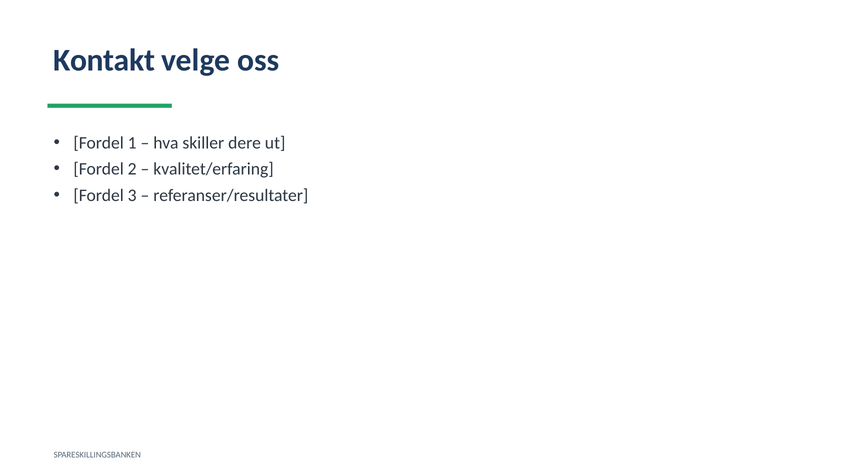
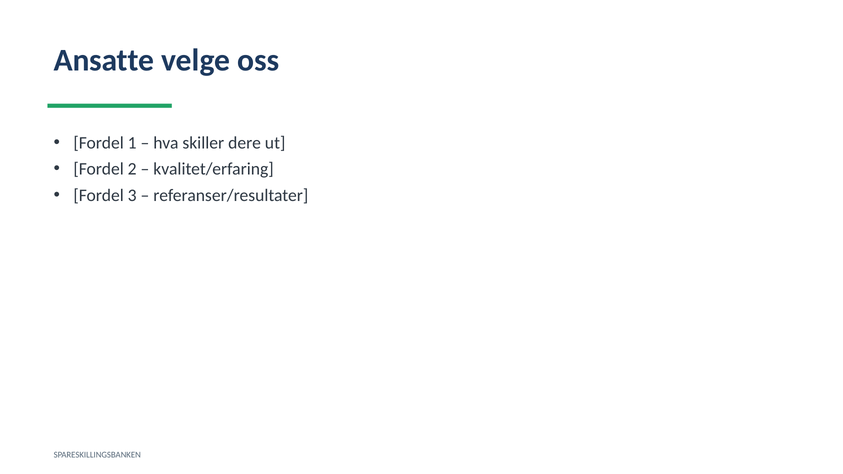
Kontakt: Kontakt -> Ansatte
